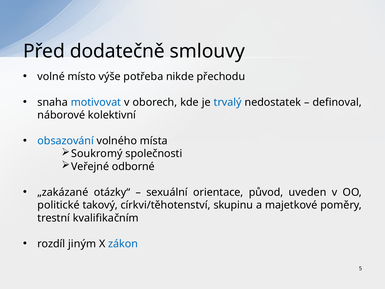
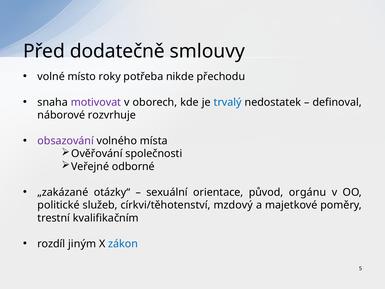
výše: výše -> roky
motivovat colour: blue -> purple
kolektivní: kolektivní -> rozvrhuje
obsazování colour: blue -> purple
Soukromý: Soukromý -> Ověřování
uveden: uveden -> orgánu
takový: takový -> služeb
skupinu: skupinu -> mzdový
